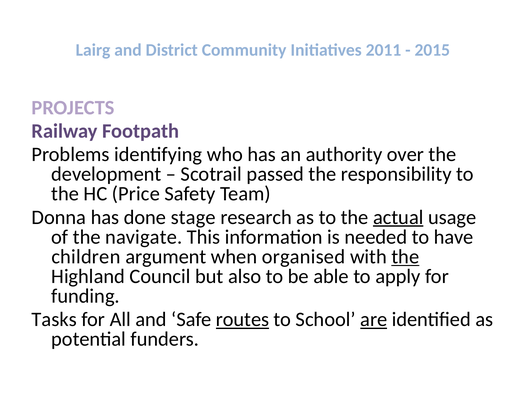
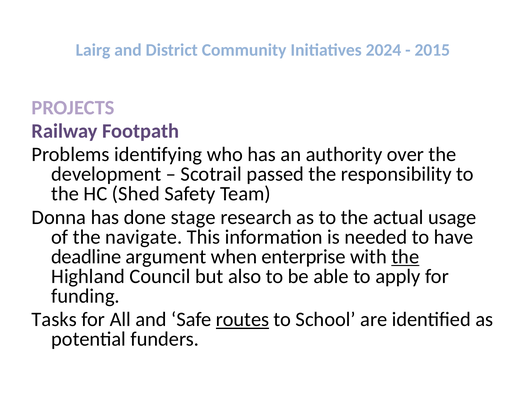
2011: 2011 -> 2024
Price: Price -> Shed
actual underline: present -> none
children: children -> deadline
organised: organised -> enterprise
are underline: present -> none
